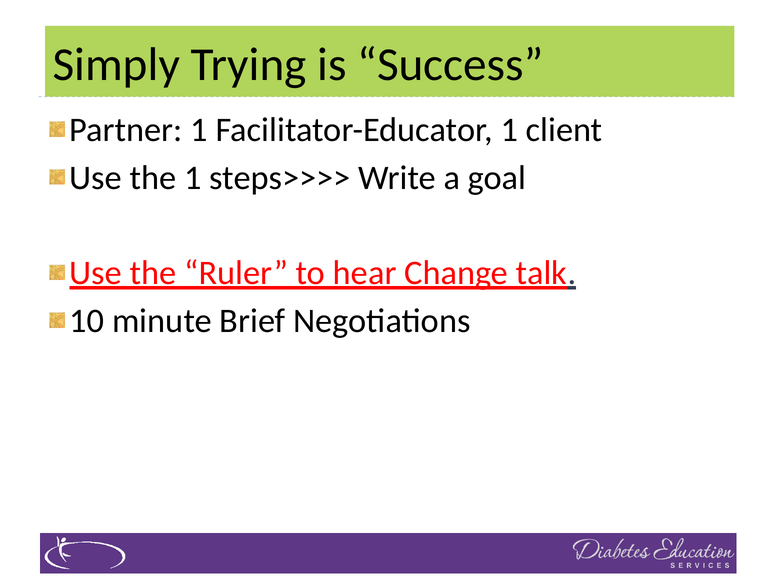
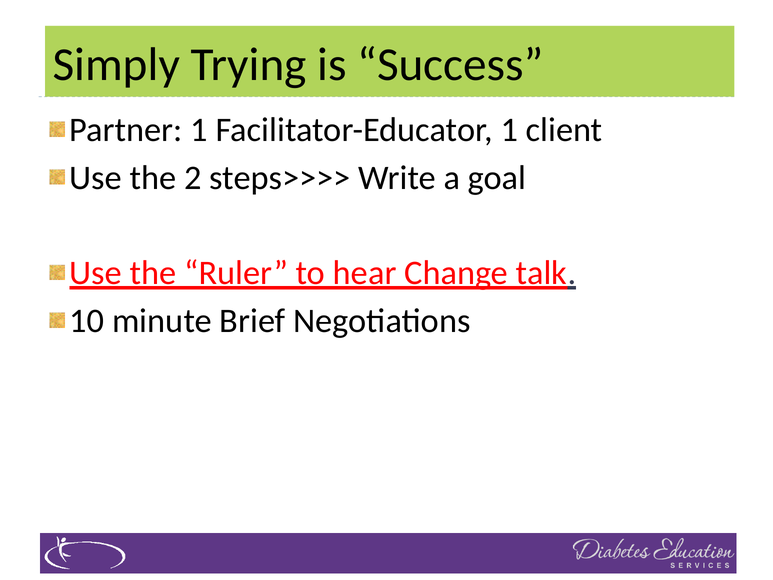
the 1: 1 -> 2
